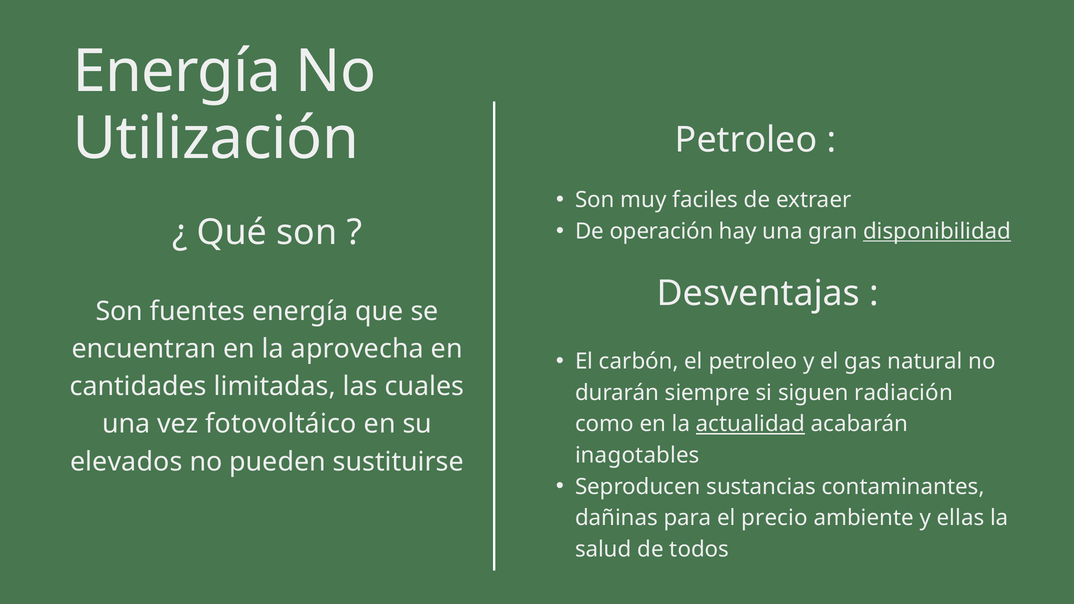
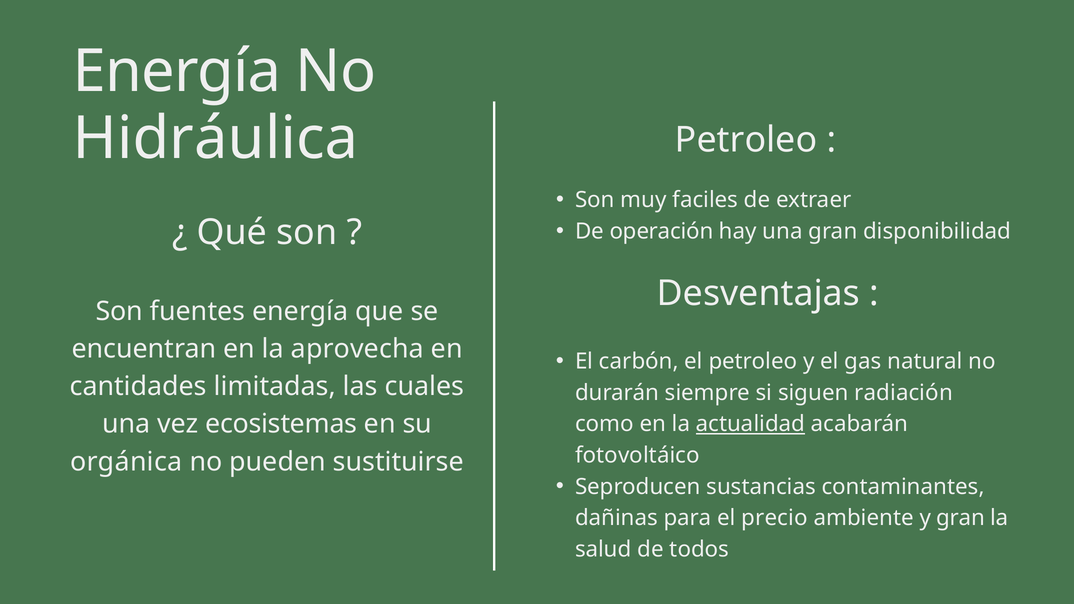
Utilización: Utilización -> Hidráulica
disponibilidad underline: present -> none
fotovoltáico: fotovoltáico -> ecosistemas
inagotables: inagotables -> fotovoltáico
elevados: elevados -> orgánica
y ellas: ellas -> gran
